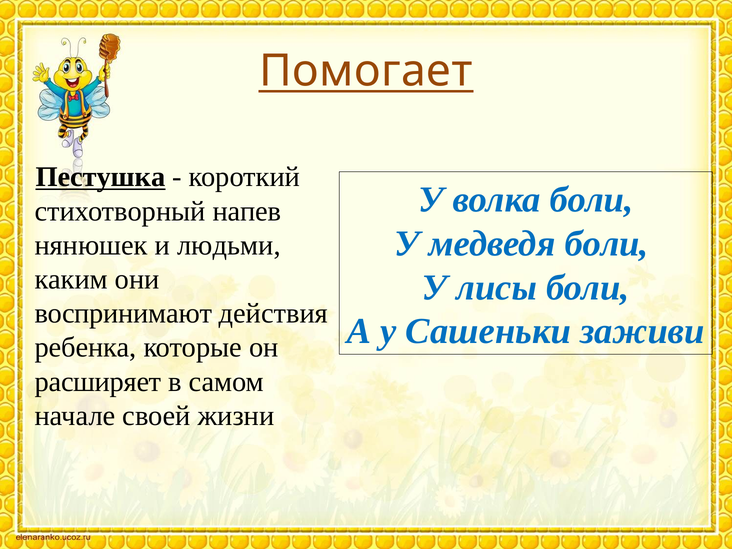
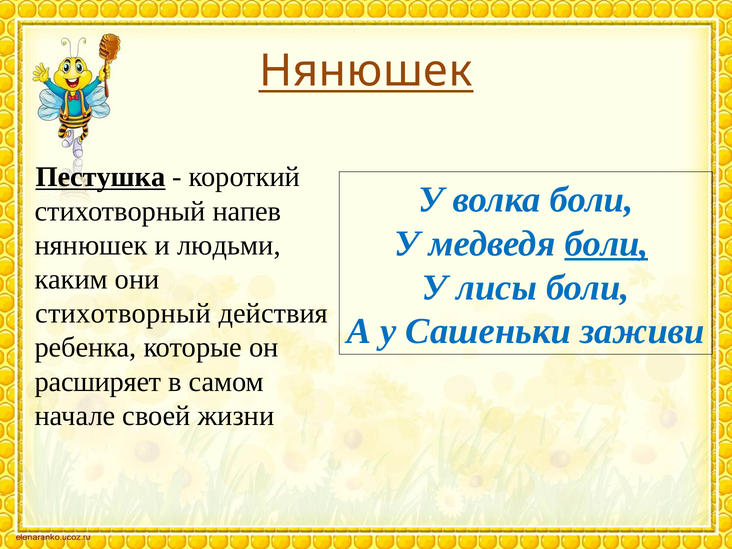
Помогает at (366, 71): Помогает -> Нянюшек
боли at (606, 244) underline: none -> present
воспринимают at (123, 313): воспринимают -> стихотворный
